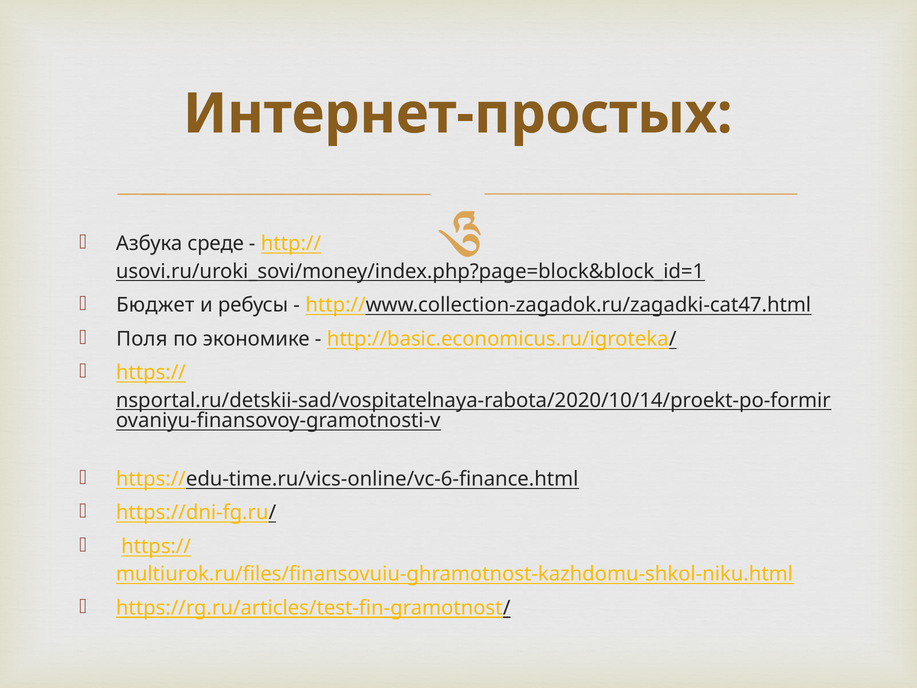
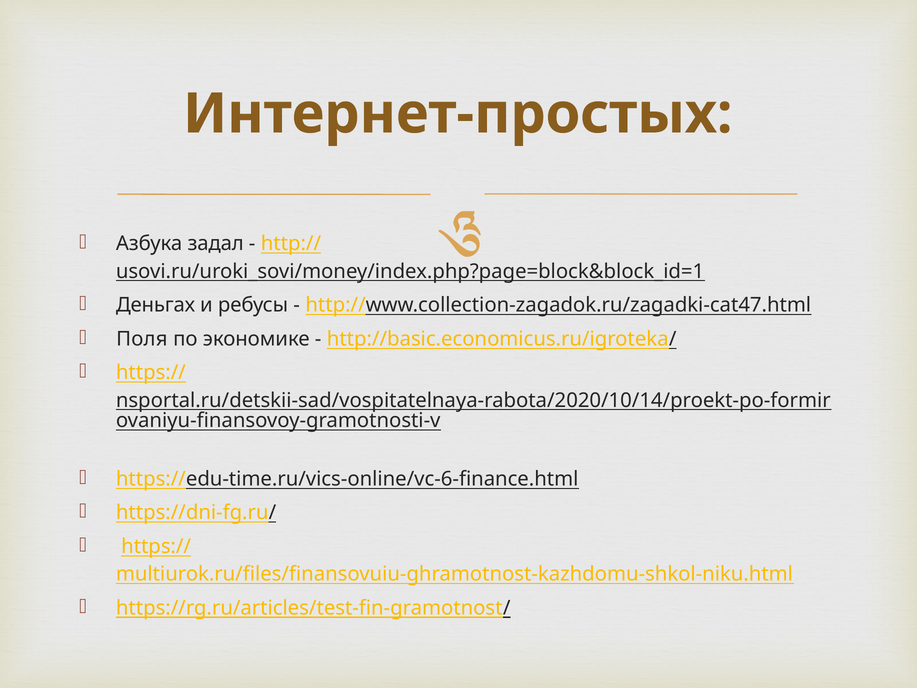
среде: среде -> задал
Бюджет: Бюджет -> Деньгах
